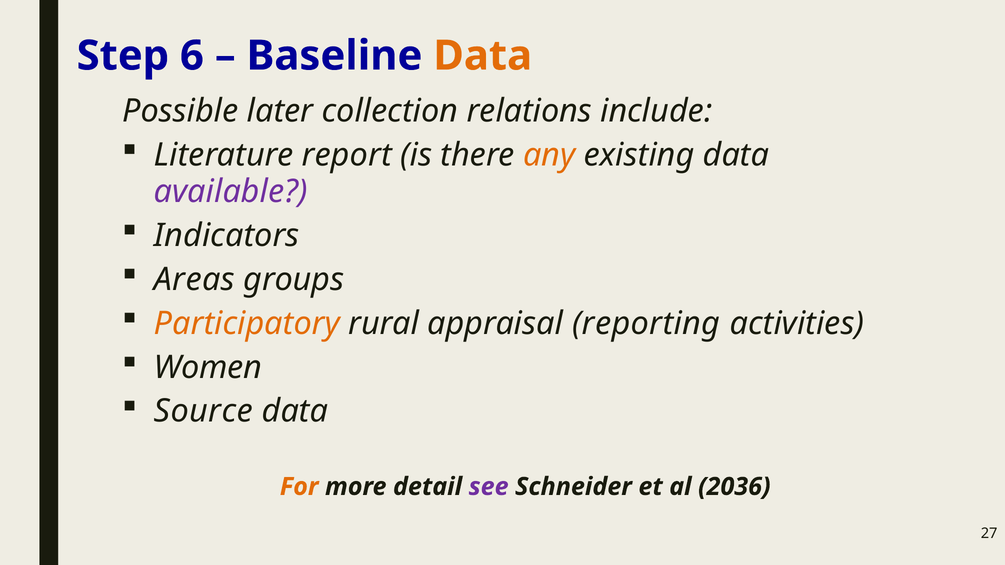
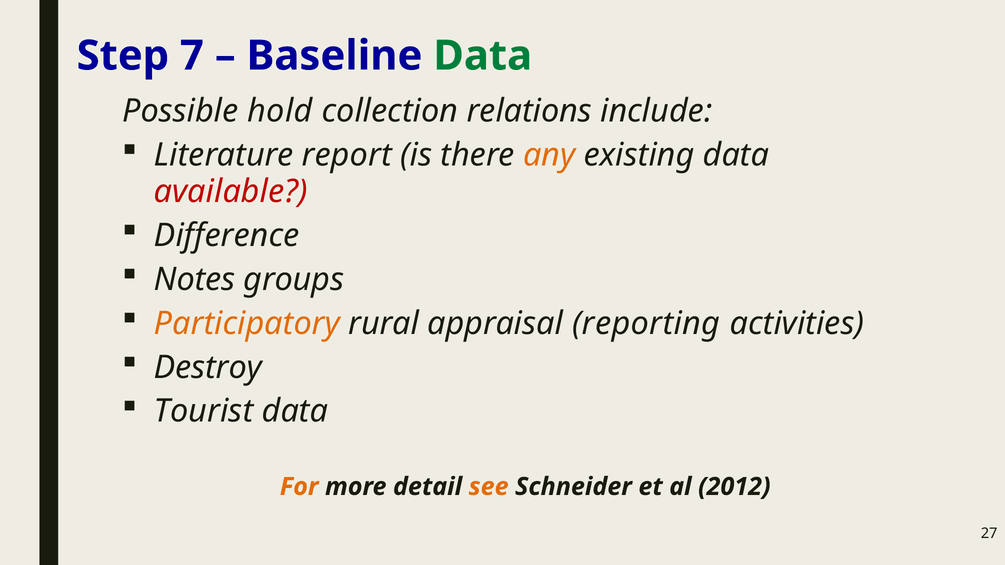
6: 6 -> 7
Data at (483, 56) colour: orange -> green
later: later -> hold
available colour: purple -> red
Indicators: Indicators -> Difference
Areas: Areas -> Notes
Women: Women -> Destroy
Source: Source -> Tourist
see colour: purple -> orange
2036: 2036 -> 2012
